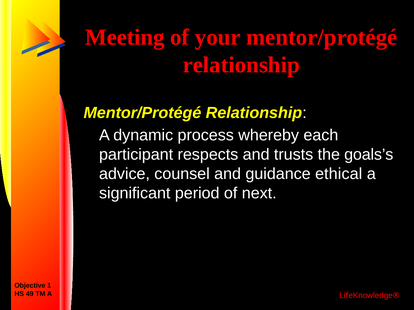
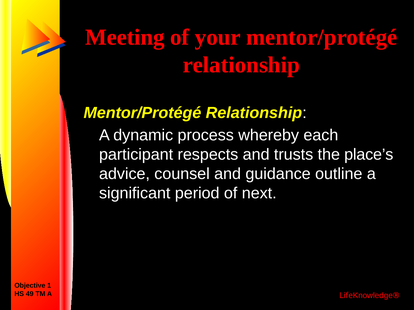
goals’s: goals’s -> place’s
ethical: ethical -> outline
